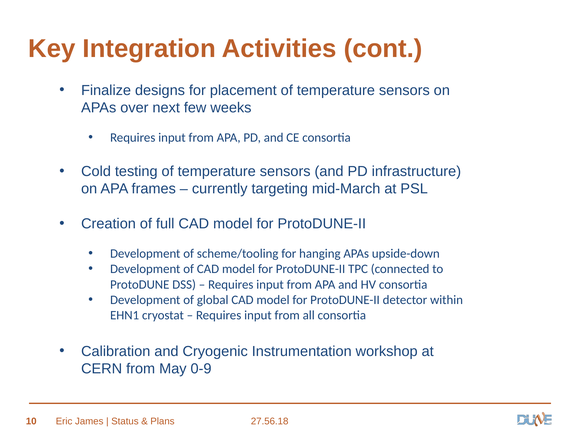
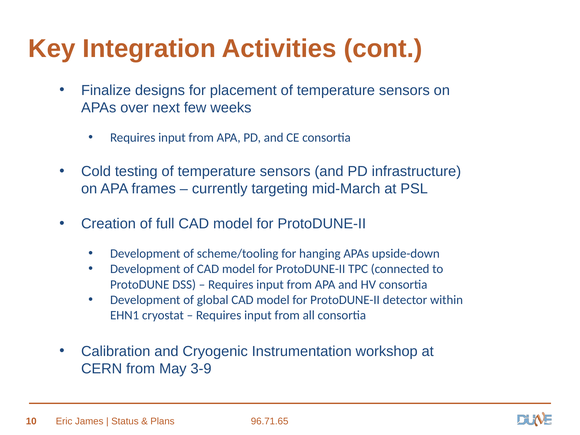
0-9: 0-9 -> 3-9
27.56.18: 27.56.18 -> 96.71.65
